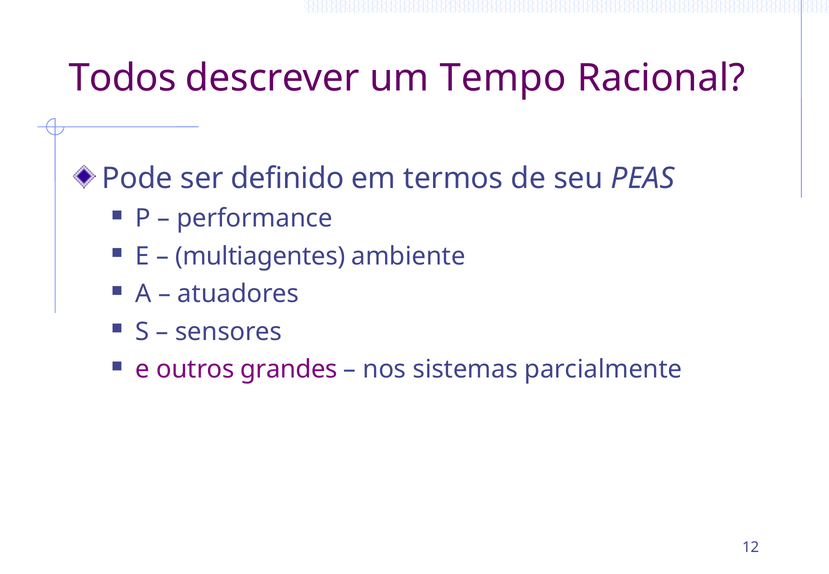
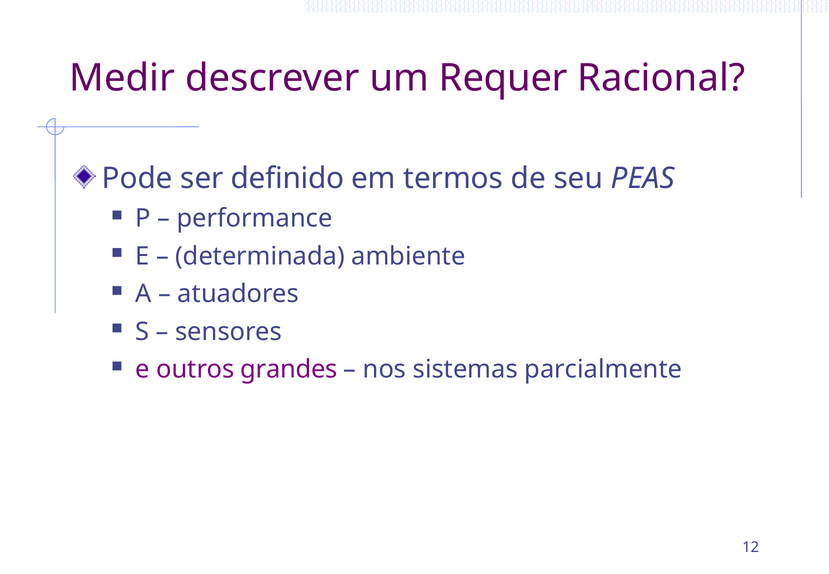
Todos: Todos -> Medir
Tempo: Tempo -> Requer
multiagentes: multiagentes -> determinada
